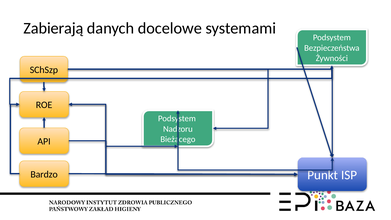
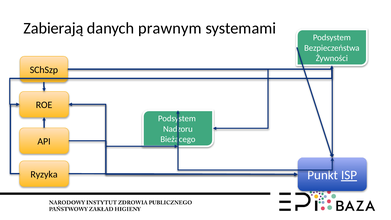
docelowe: docelowe -> prawnym
ISP underline: none -> present
Bardzo: Bardzo -> Ryzyka
